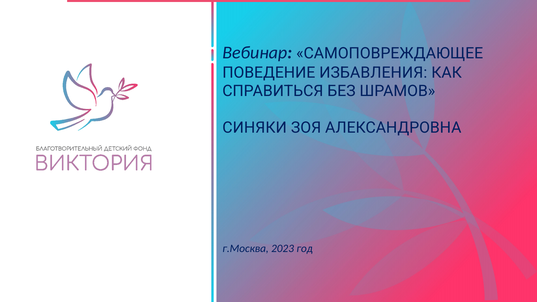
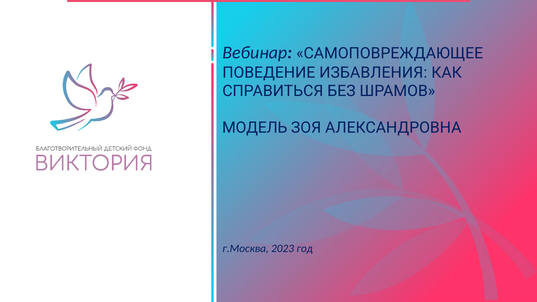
СИНЯКИ: СИНЯКИ -> МОДЕЛЬ
